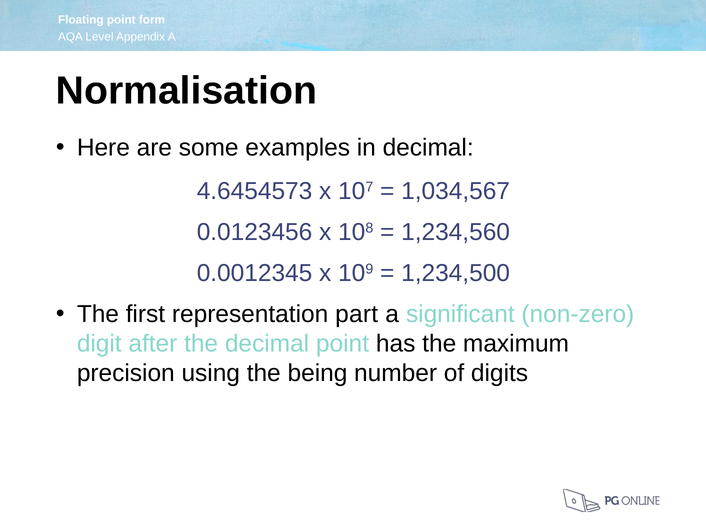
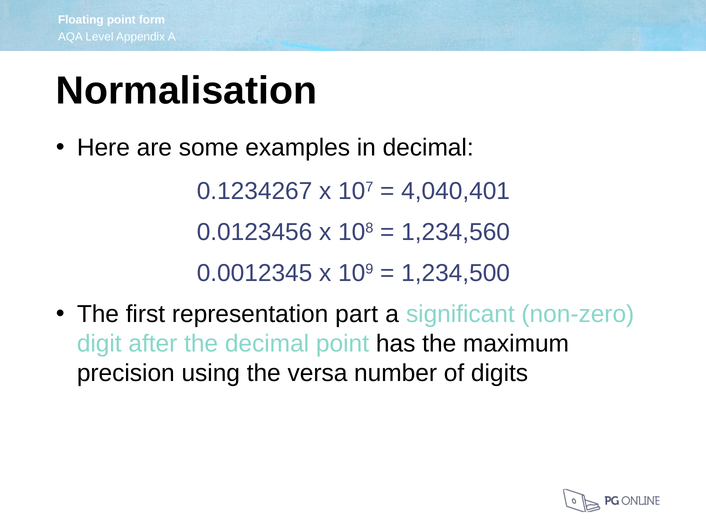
4.6454573: 4.6454573 -> 0.1234267
1,034,567: 1,034,567 -> 4,040,401
being: being -> versa
